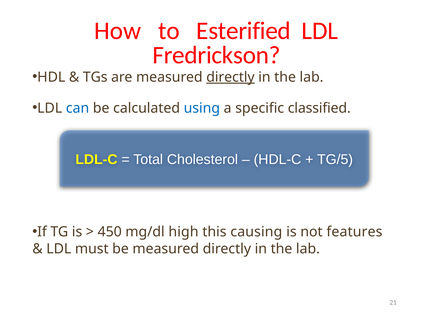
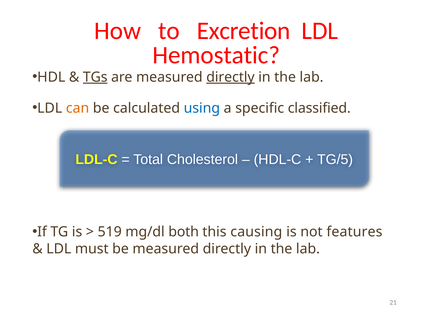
Esterified: Esterified -> Excretion
Fredrickson: Fredrickson -> Hemostatic
TGs underline: none -> present
can colour: blue -> orange
450: 450 -> 519
high: high -> both
